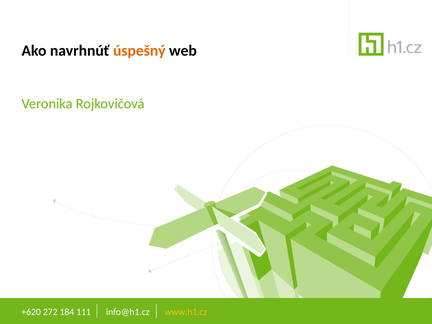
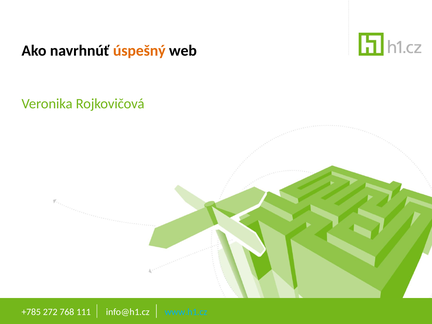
+620: +620 -> +785
184: 184 -> 768
www.h1.cz colour: yellow -> light blue
